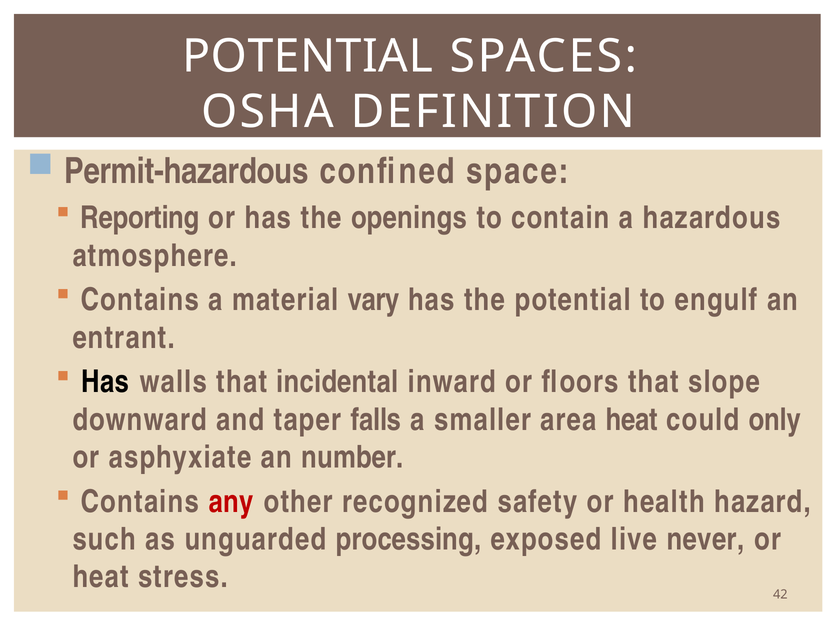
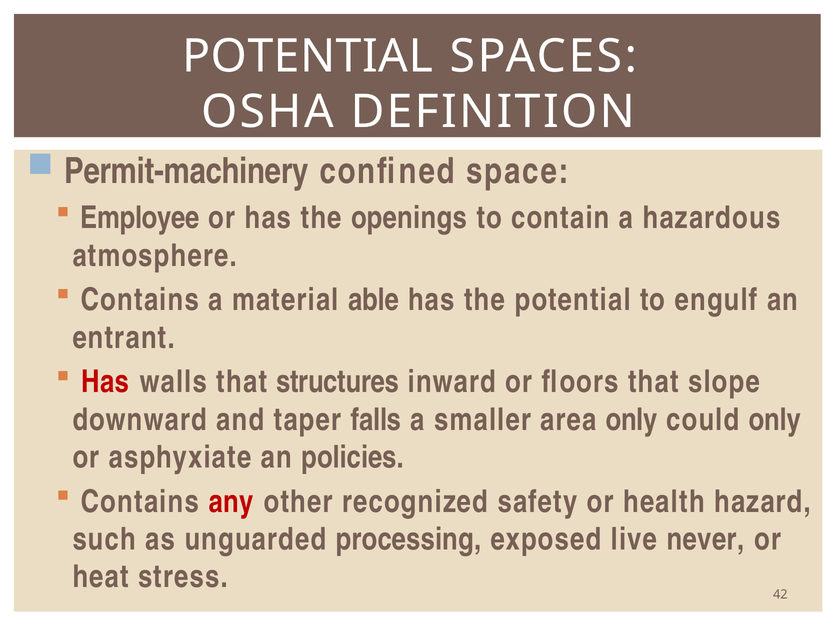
Permit-hazardous: Permit-hazardous -> Permit-machinery
Reporting: Reporting -> Employee
vary: vary -> able
Has at (105, 382) colour: black -> red
incidental: incidental -> structures
area heat: heat -> only
number: number -> policies
